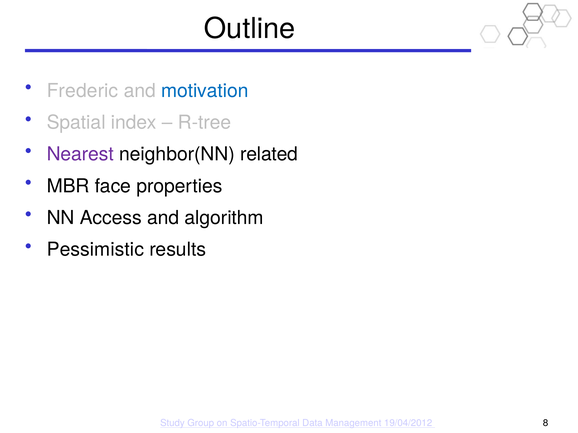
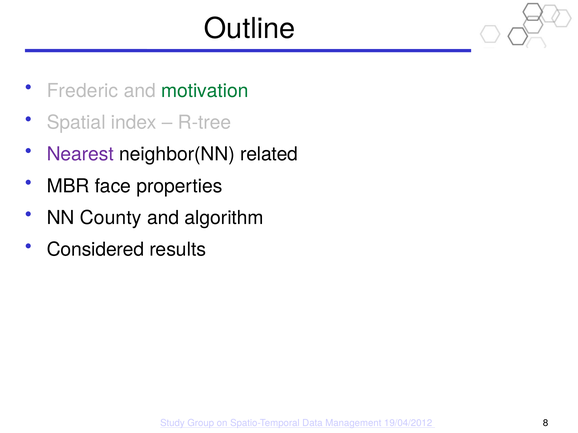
motivation colour: blue -> green
Access: Access -> County
Pessimistic: Pessimistic -> Considered
